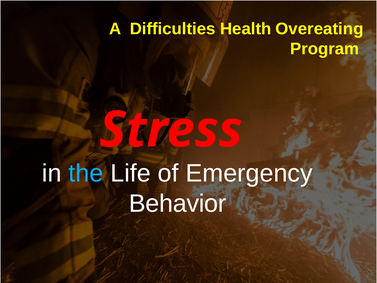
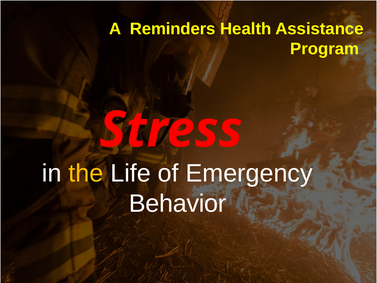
Difficulties: Difficulties -> Reminders
Overeating: Overeating -> Assistance
the colour: light blue -> yellow
